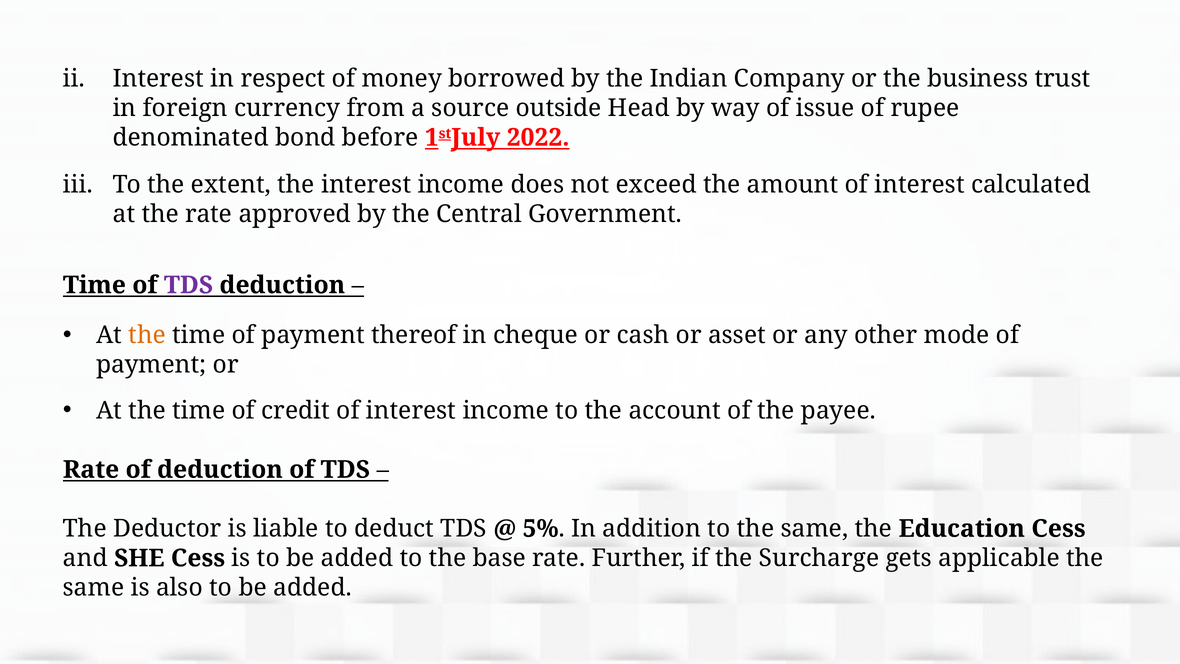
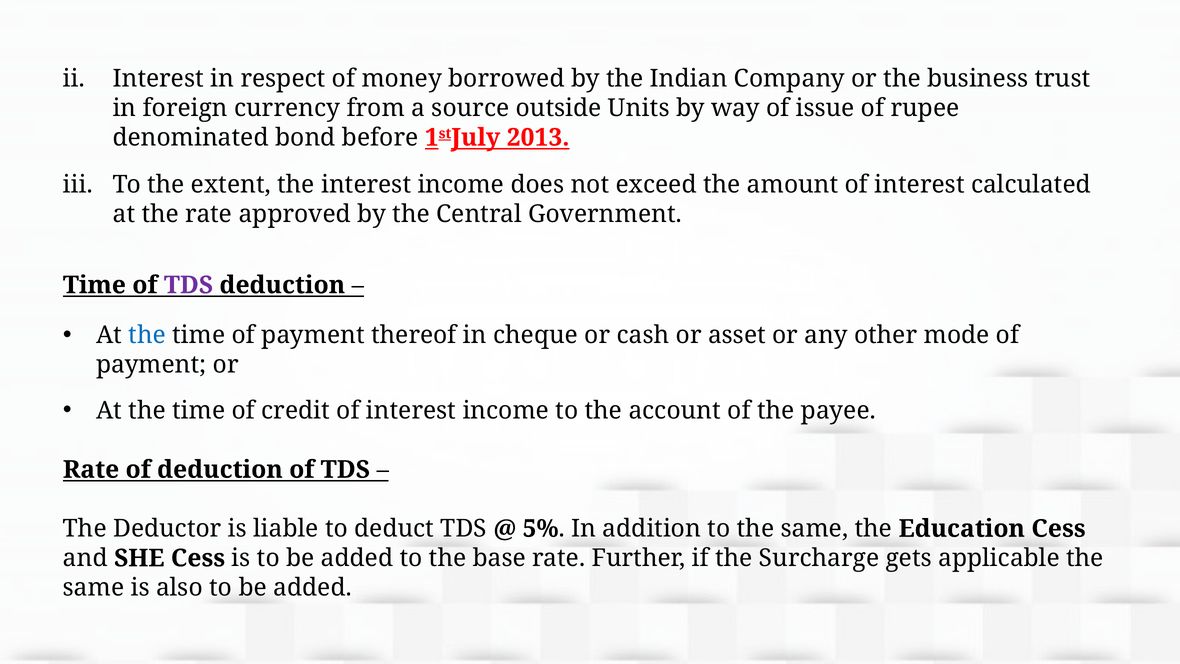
Head: Head -> Units
2022: 2022 -> 2013
the at (147, 335) colour: orange -> blue
